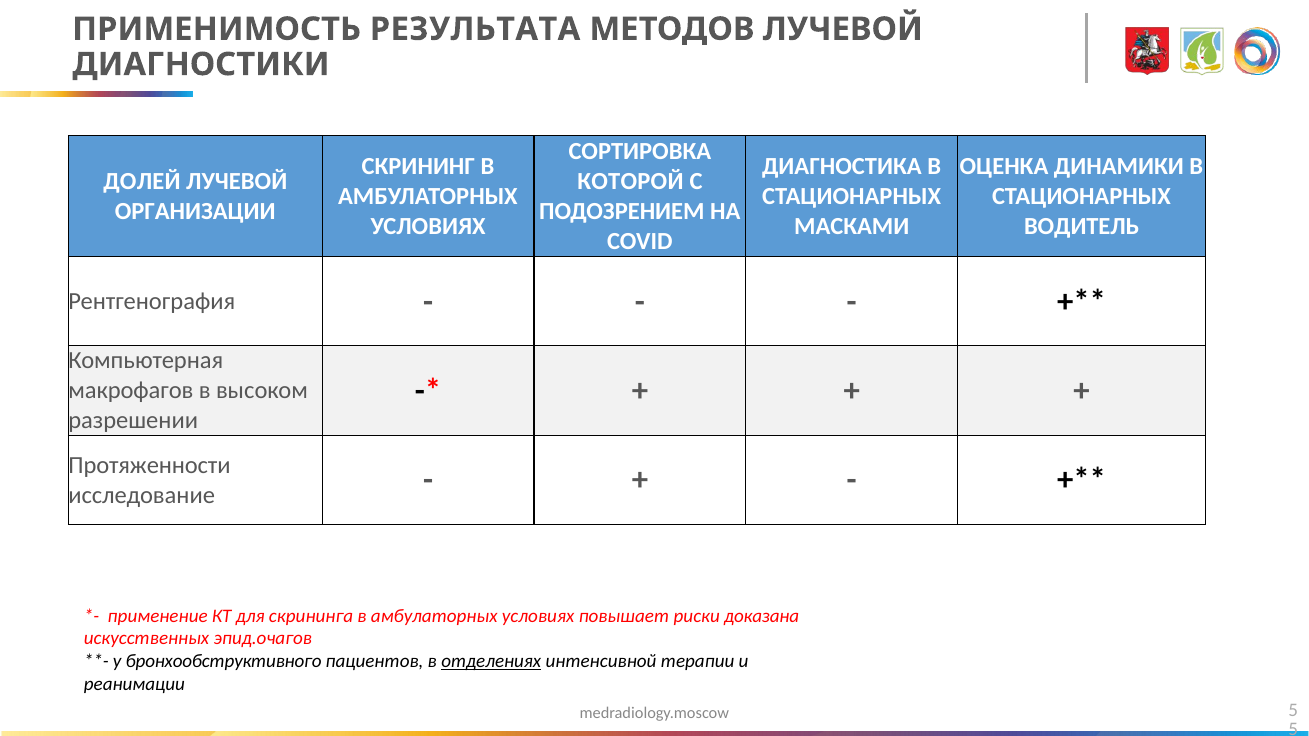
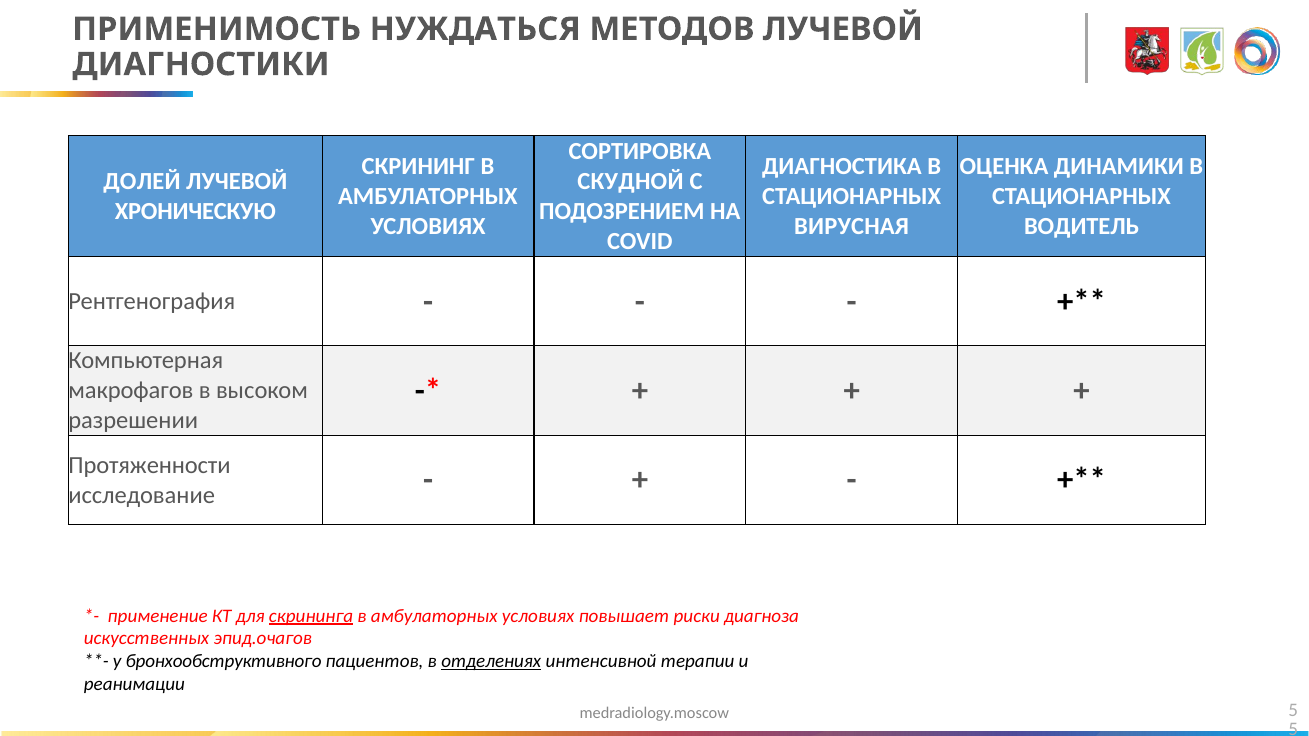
РЕЗУЛЬТАТА: РЕЗУЛЬТАТА -> НУЖДАТЬСЯ
КОТОРОЙ: КОТОРОЙ -> СКУДНОЙ
ОРГАНИЗАЦИИ: ОРГАНИЗАЦИИ -> ХРОНИЧЕСКУЮ
МАСКАМИ: МАСКАМИ -> ВИРУСНАЯ
скрининга underline: none -> present
доказана: доказана -> диагноза
